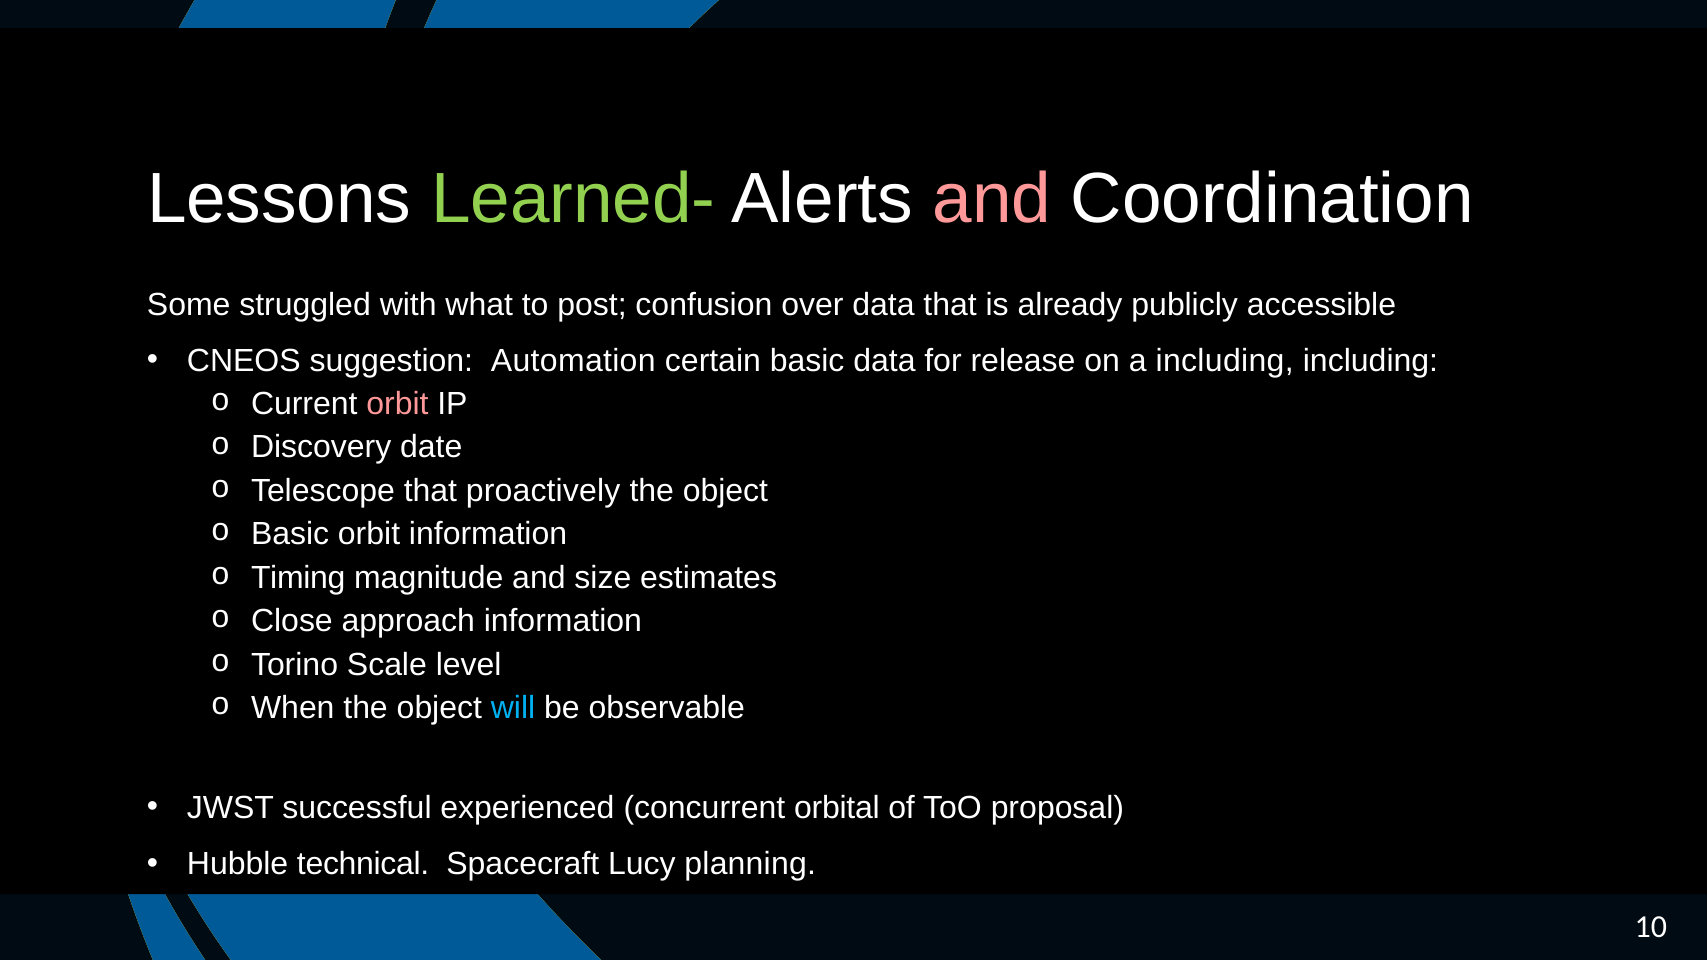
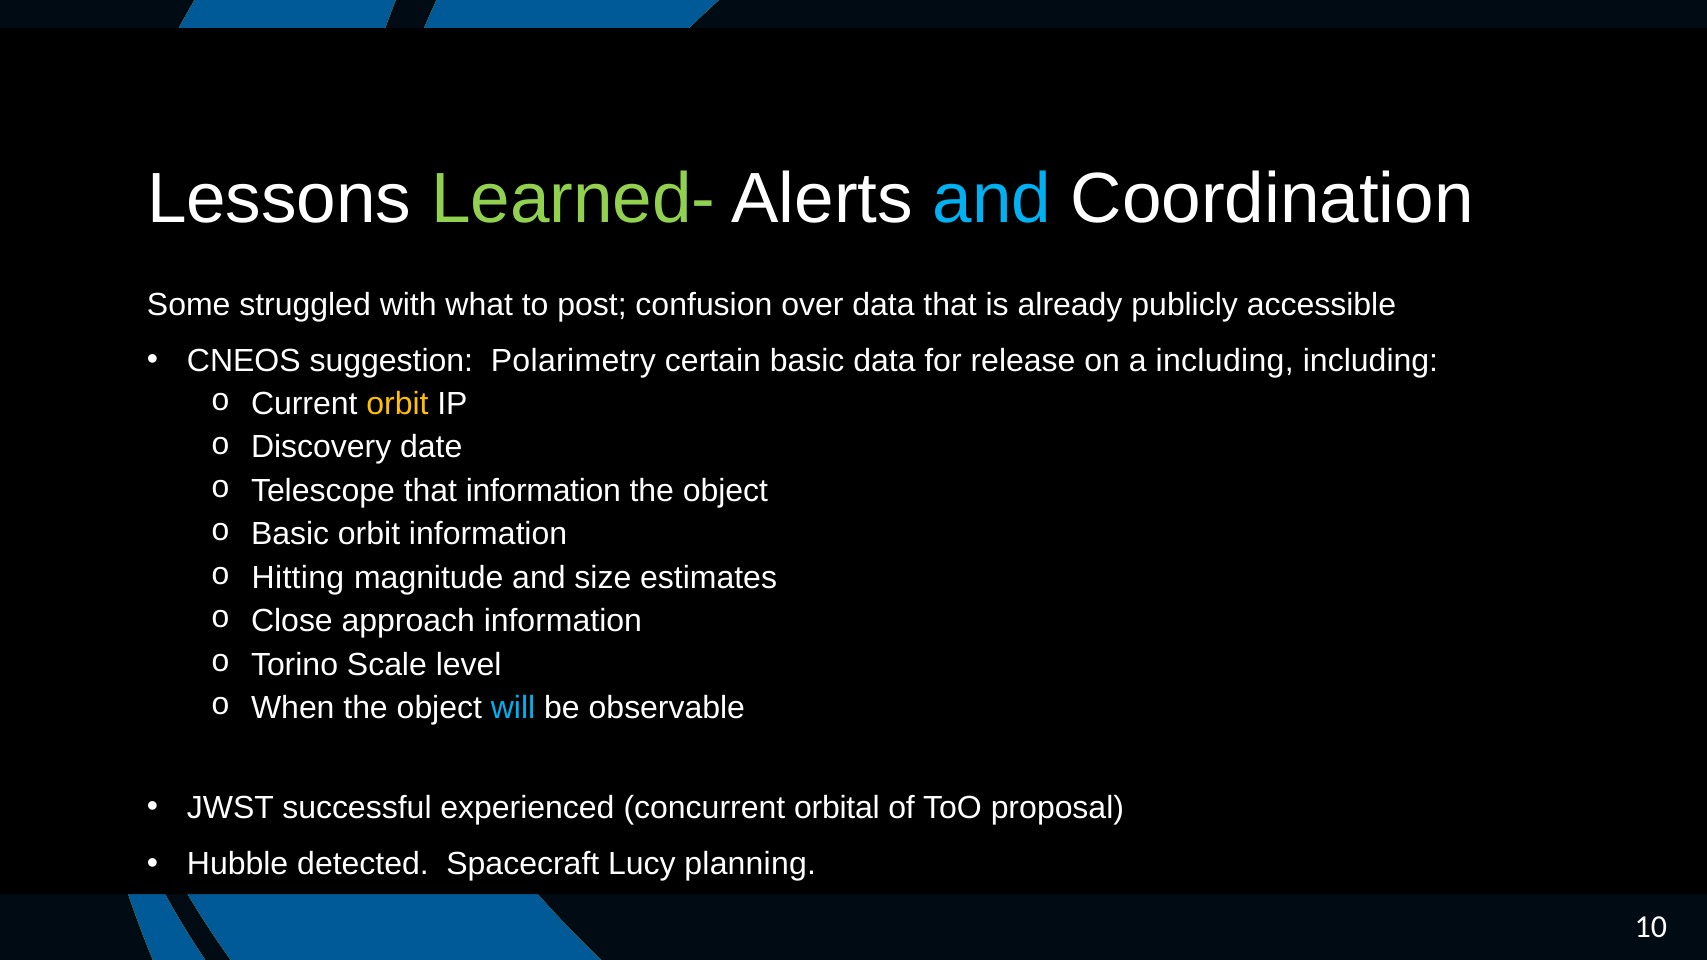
and at (992, 199) colour: pink -> light blue
Automation: Automation -> Polarimetry
orbit at (397, 404) colour: pink -> yellow
that proactively: proactively -> information
Timing: Timing -> Hitting
technical: technical -> detected
